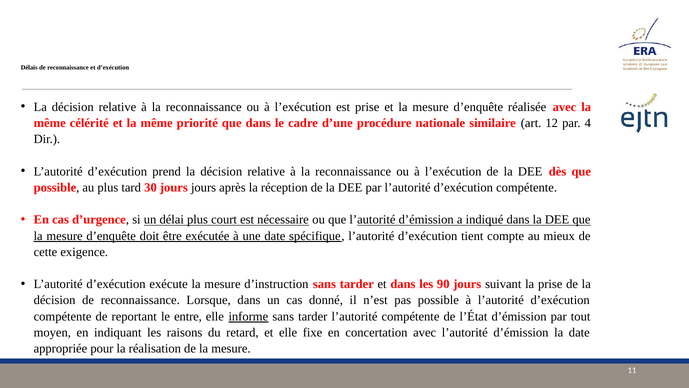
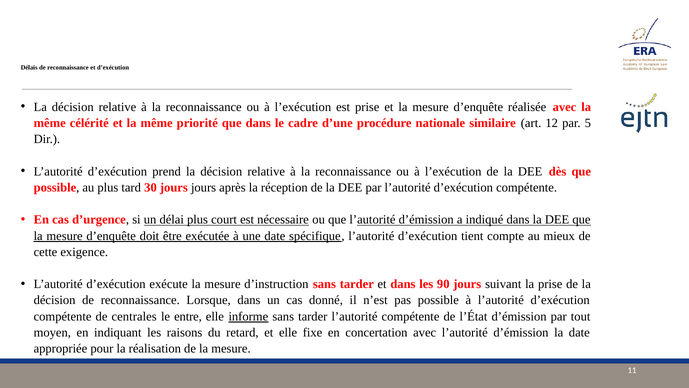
4: 4 -> 5
reportant: reportant -> centrales
